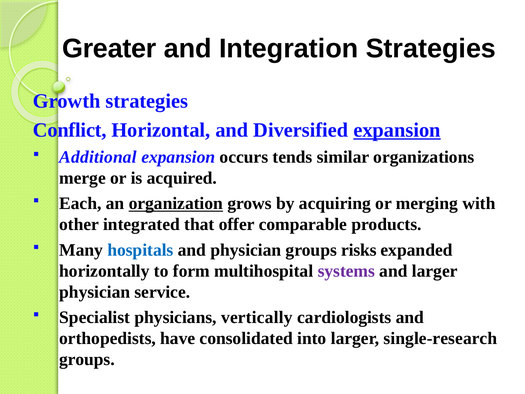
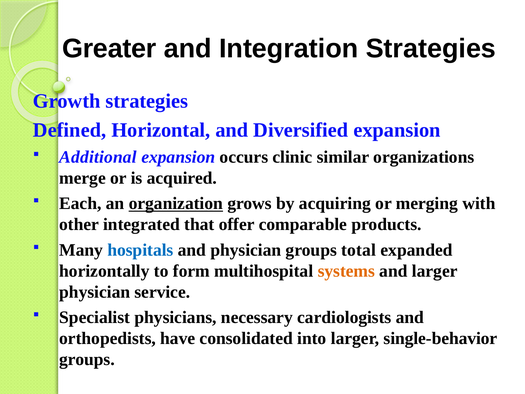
Conflict: Conflict -> Defined
expansion at (397, 130) underline: present -> none
tends: tends -> clinic
risks: risks -> total
systems colour: purple -> orange
vertically: vertically -> necessary
single-research: single-research -> single-behavior
